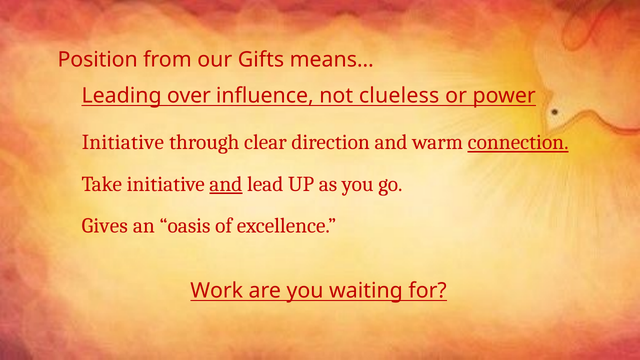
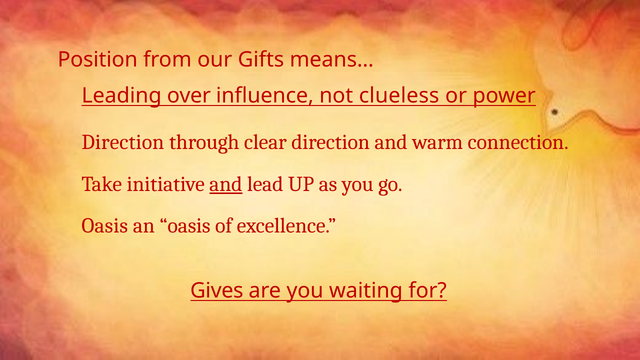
Initiative at (123, 142): Initiative -> Direction
connection underline: present -> none
Gives at (105, 226): Gives -> Oasis
Work: Work -> Gives
